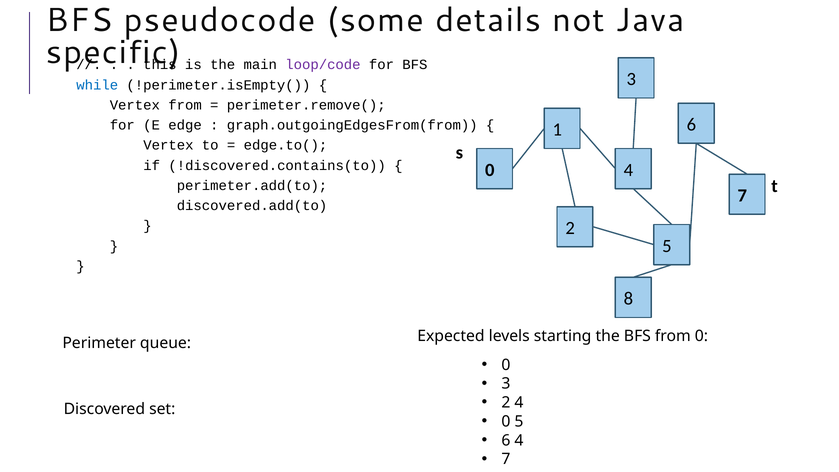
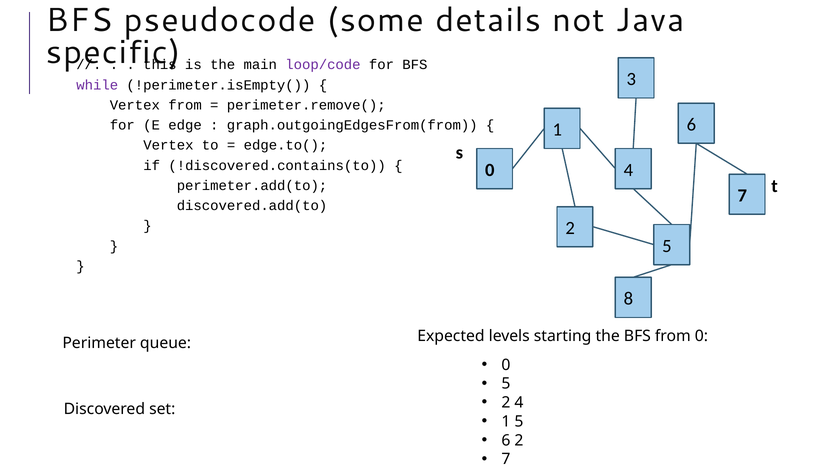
while colour: blue -> purple
3 at (506, 384): 3 -> 5
0 at (506, 421): 0 -> 1
6 4: 4 -> 2
